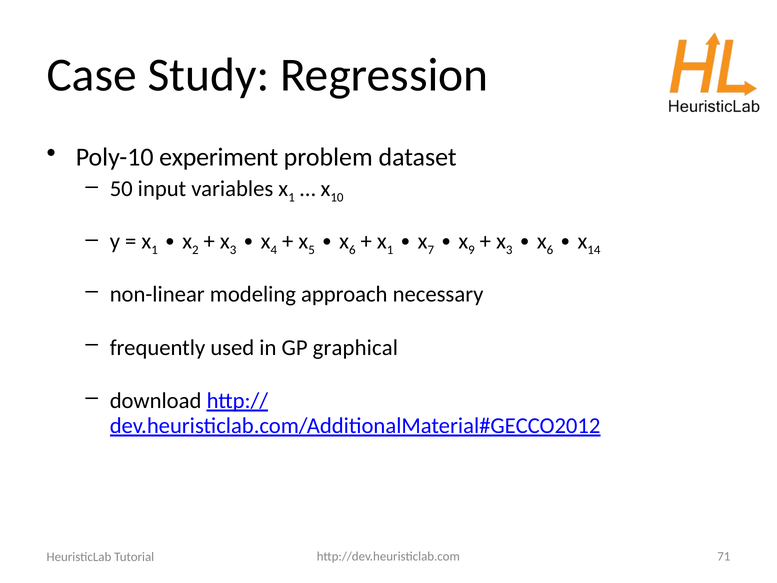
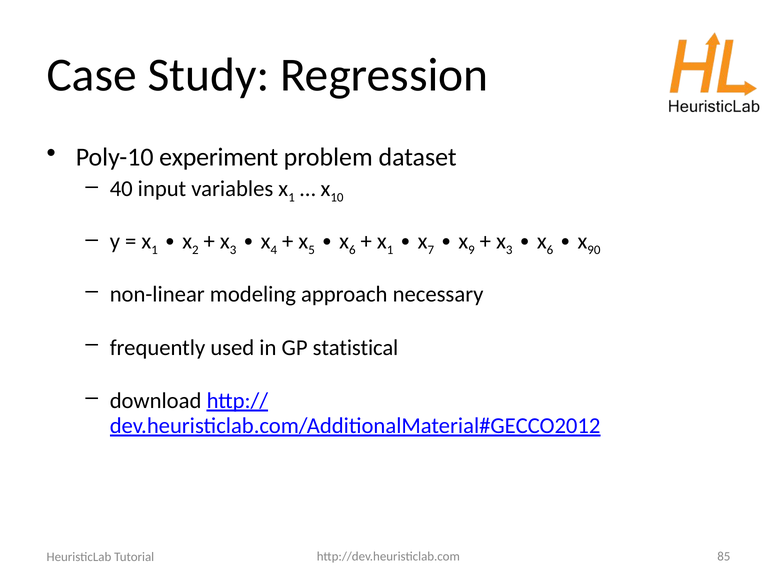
50: 50 -> 40
14: 14 -> 90
graphical: graphical -> statistical
71: 71 -> 85
